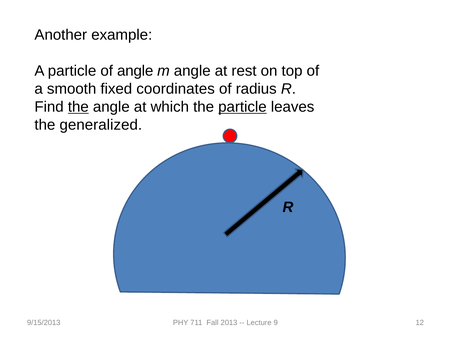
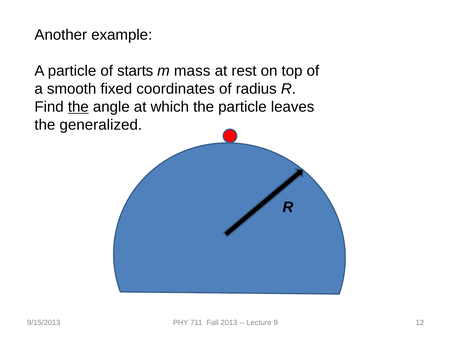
of angle: angle -> starts
m angle: angle -> mass
particle at (242, 107) underline: present -> none
